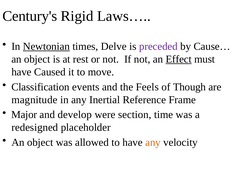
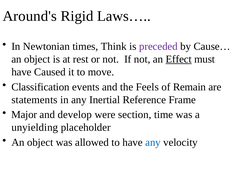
Century's: Century's -> Around's
Newtonian underline: present -> none
Delve: Delve -> Think
Though: Though -> Remain
magnitude: magnitude -> statements
redesigned: redesigned -> unyielding
any at (153, 142) colour: orange -> blue
